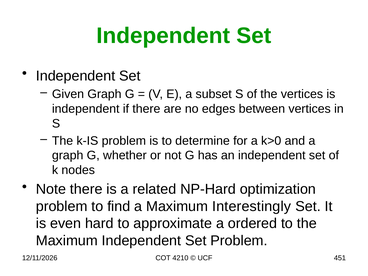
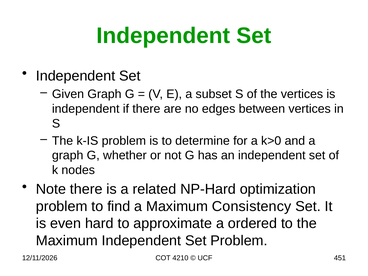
Interestingly: Interestingly -> Consistency
